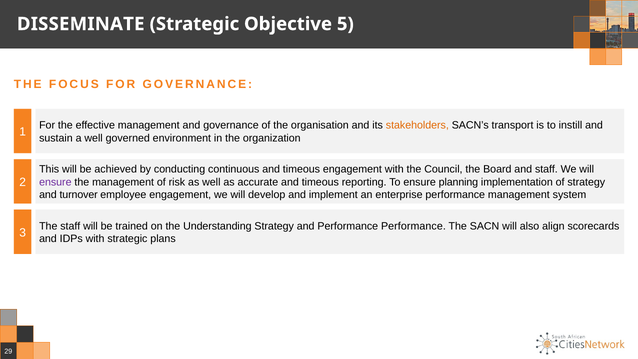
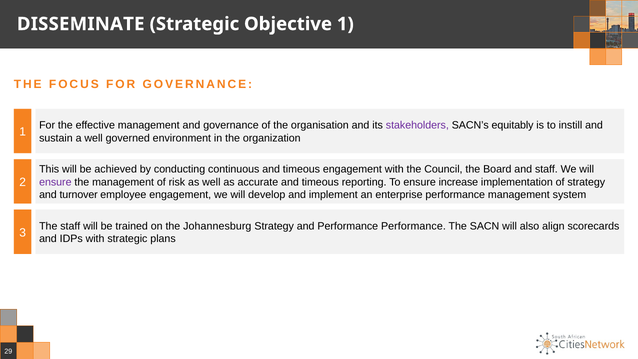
Objective 5: 5 -> 1
stakeholders colour: orange -> purple
transport: transport -> equitably
planning: planning -> increase
Understanding: Understanding -> Johannesburg
